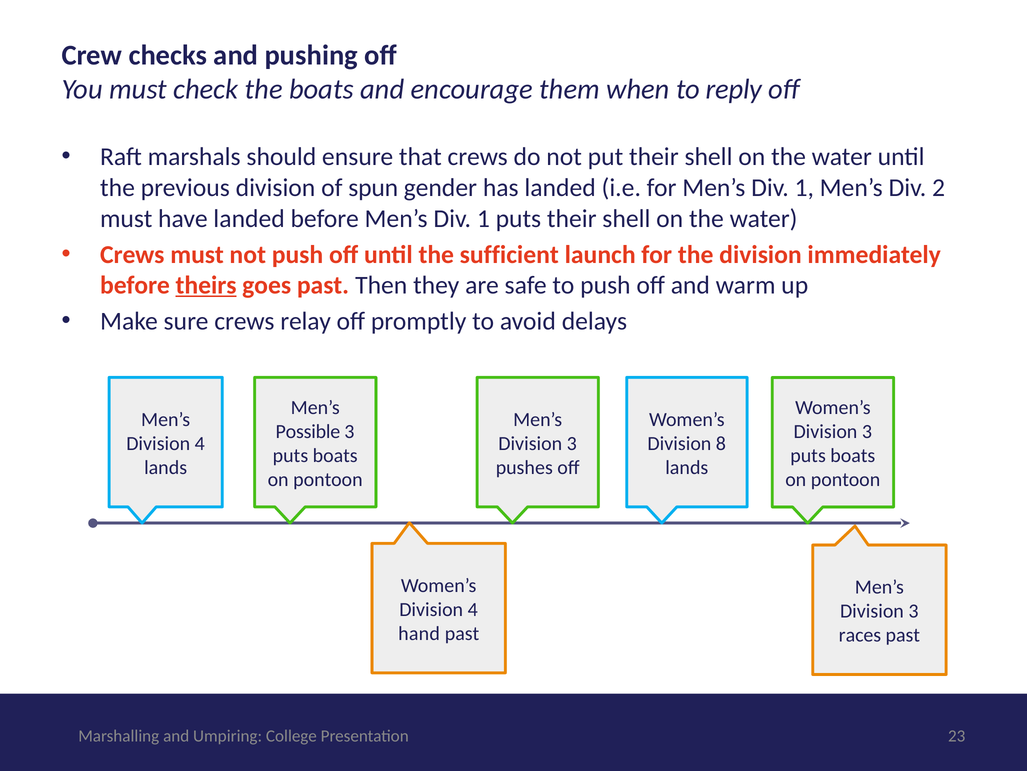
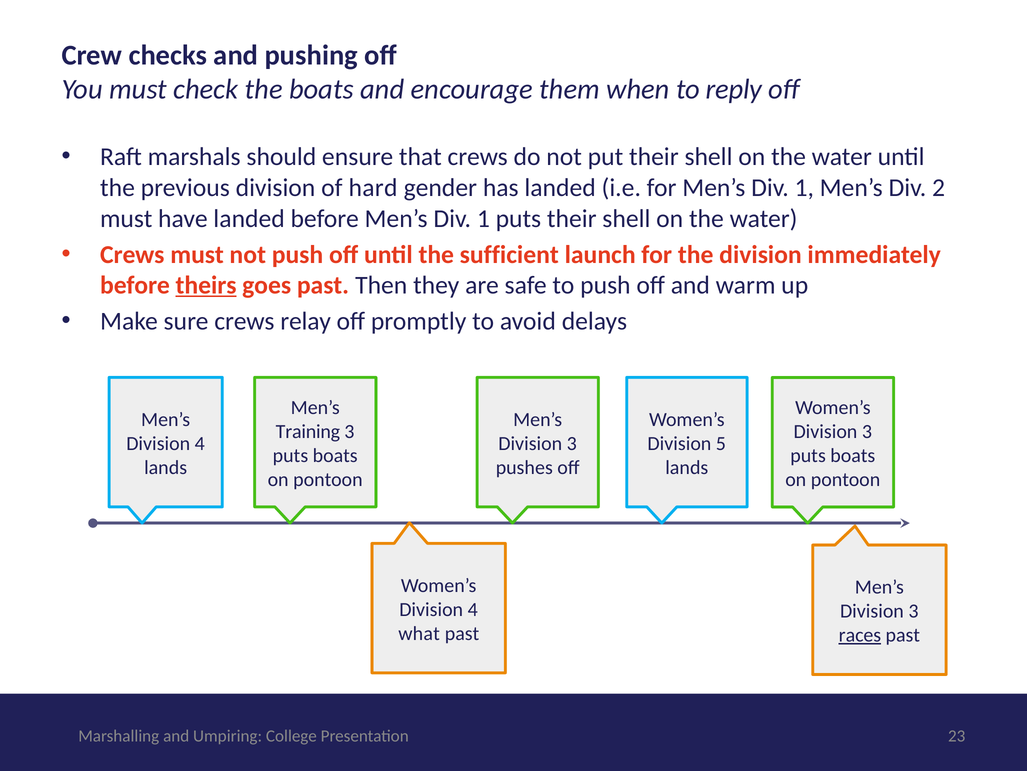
spun: spun -> hard
Possible: Possible -> Training
8: 8 -> 5
hand: hand -> what
races underline: none -> present
